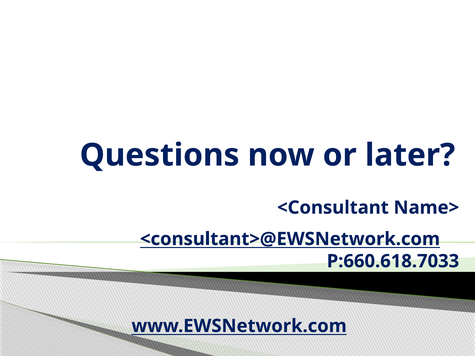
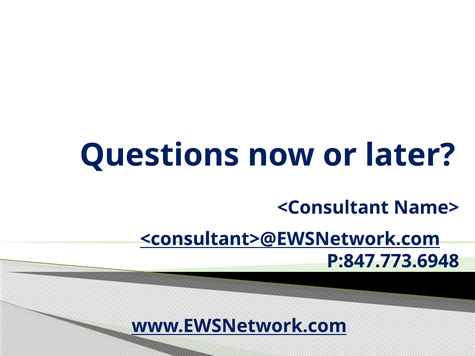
P:660.618.7033: P:660.618.7033 -> P:847.773.6948
